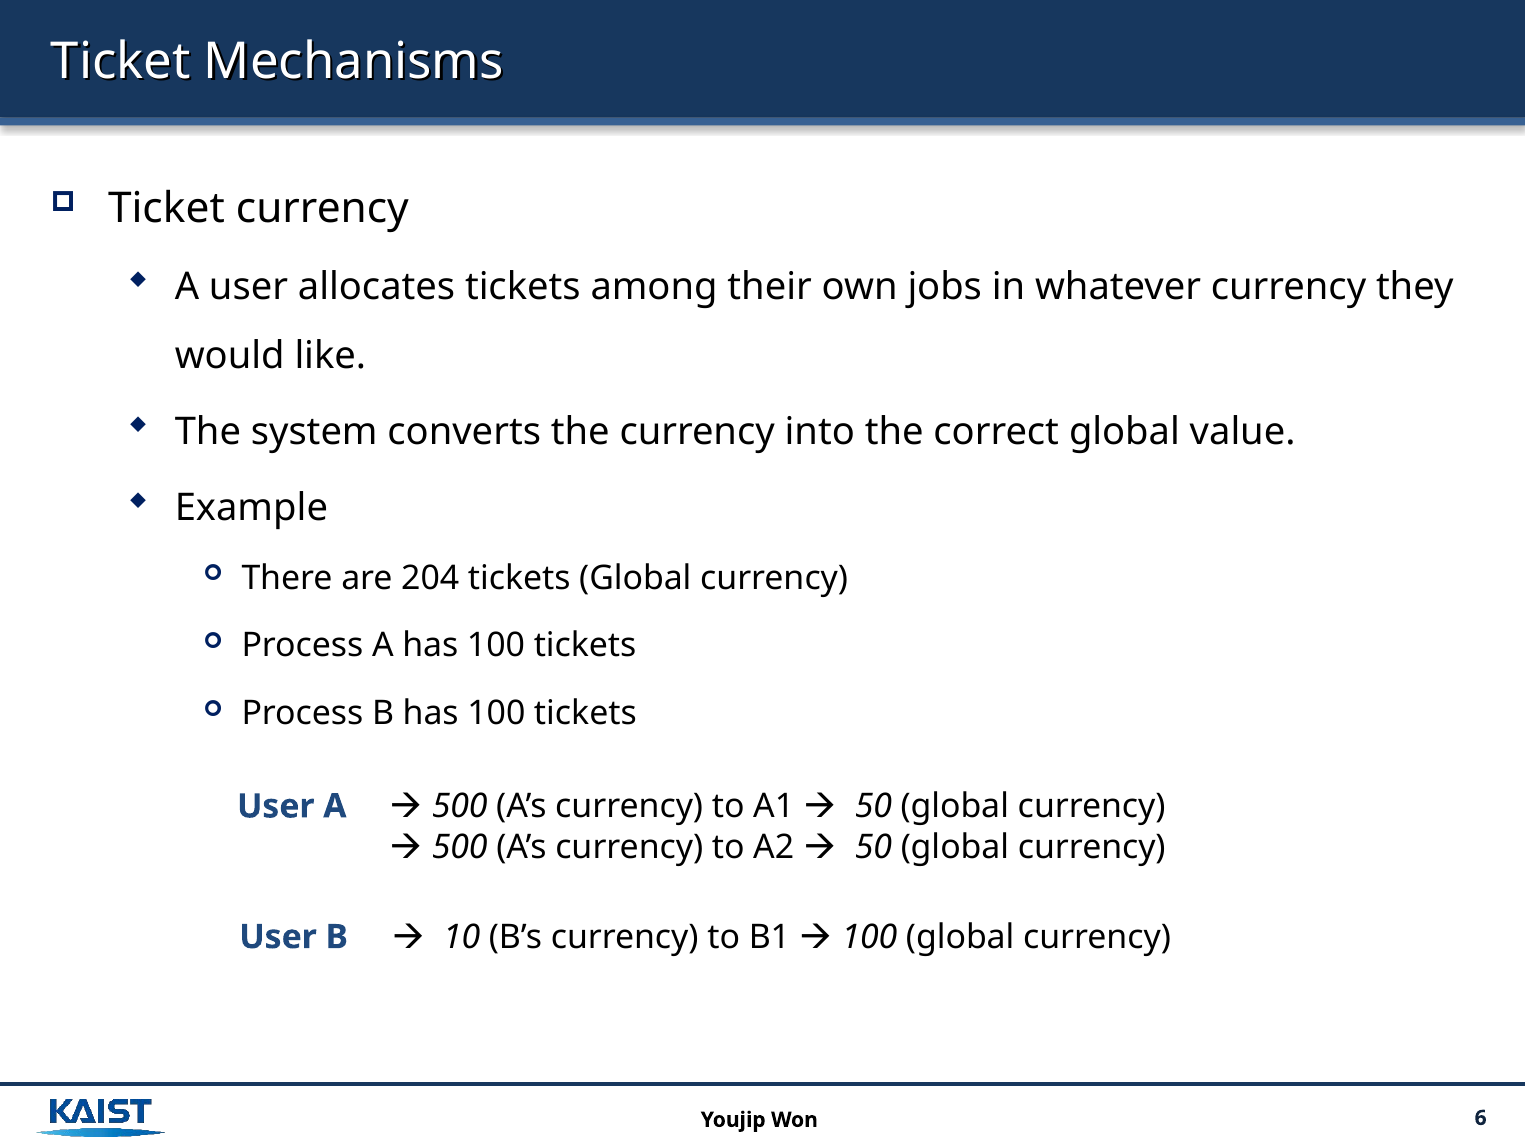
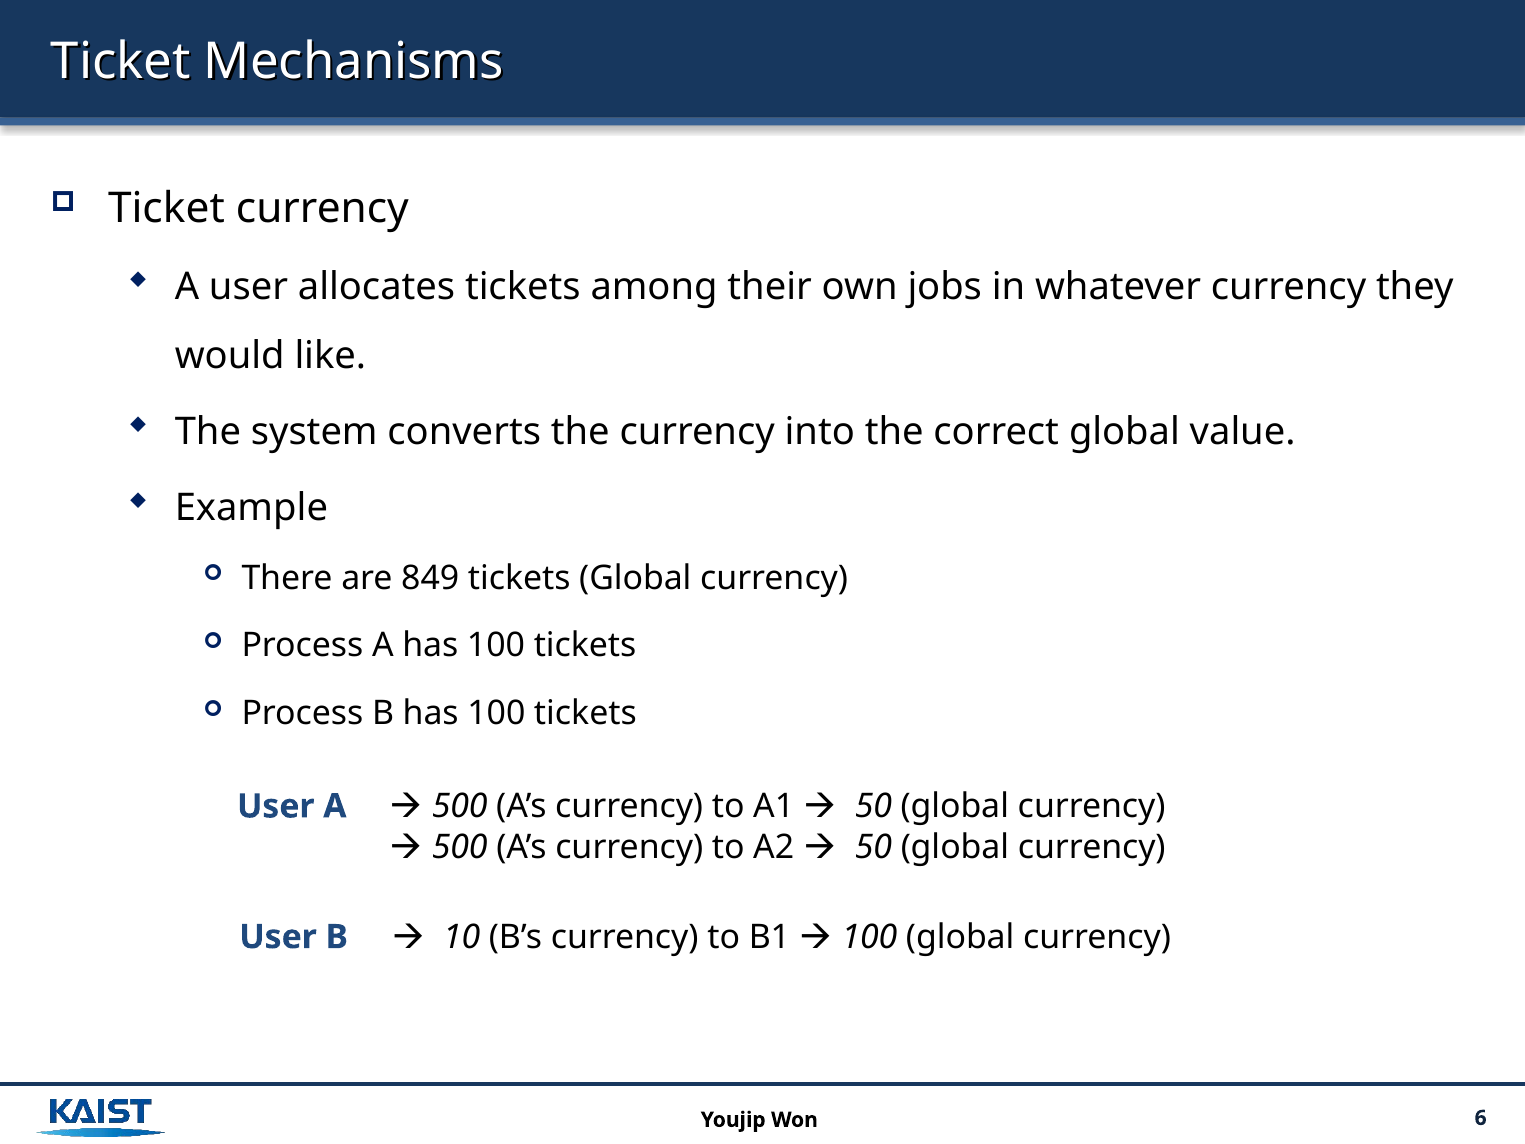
204: 204 -> 849
